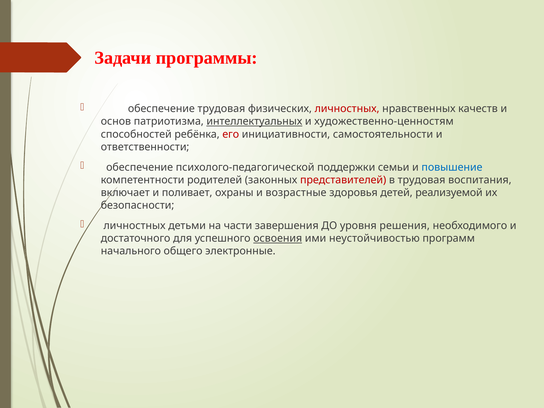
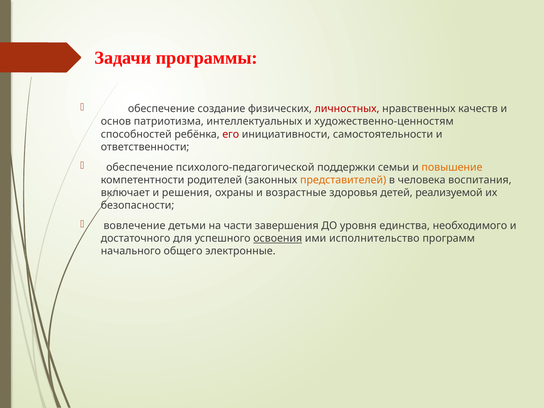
обеспечение трудовая: трудовая -> создание
интеллектуальных underline: present -> none
повышение colour: blue -> orange
представителей colour: red -> orange
в трудовая: трудовая -> человека
поливает: поливает -> решения
личностных at (135, 226): личностных -> вовлечение
решения: решения -> единства
неустойчивостью: неустойчивостью -> исполнительство
